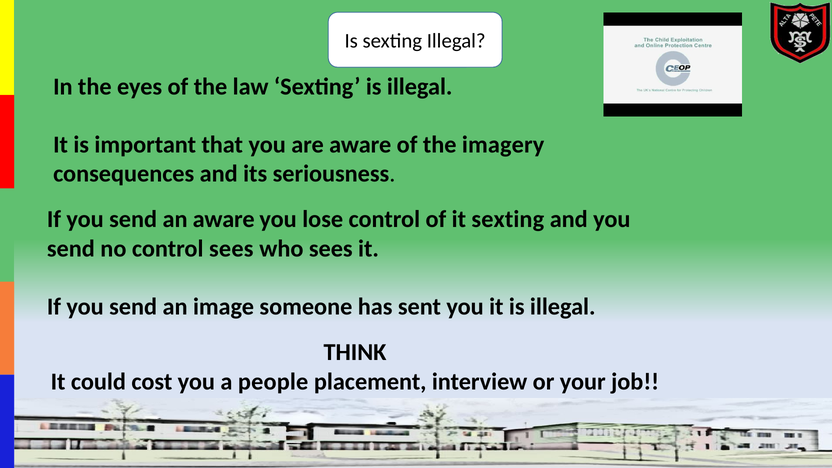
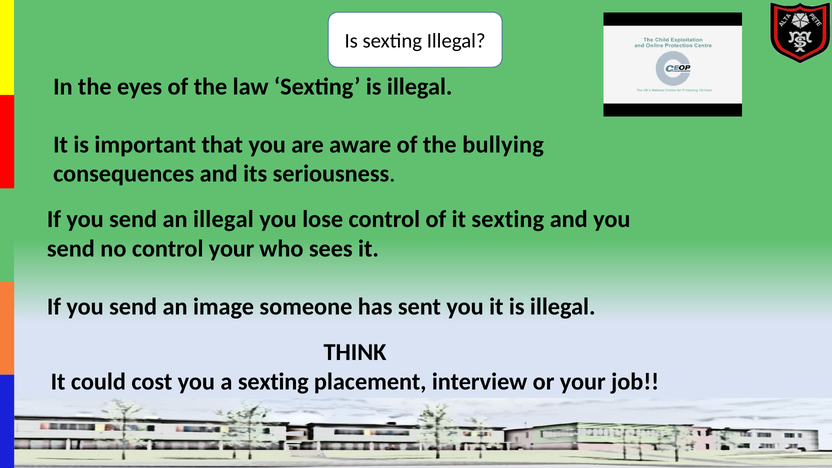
imagery: imagery -> bullying
an aware: aware -> illegal
control sees: sees -> your
a people: people -> sexting
